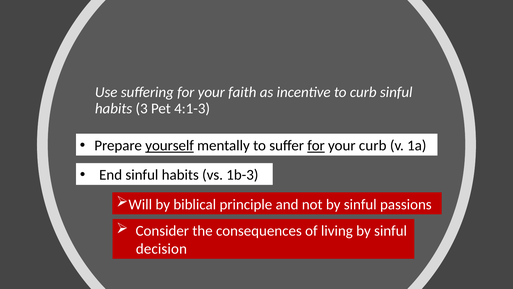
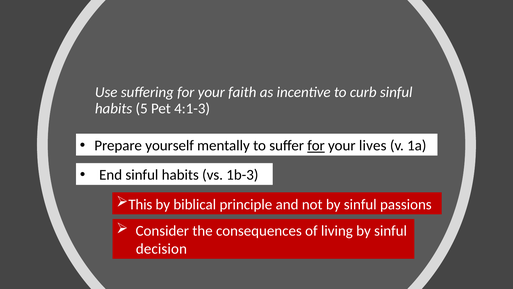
3: 3 -> 5
yourself underline: present -> none
your curb: curb -> lives
Will: Will -> This
